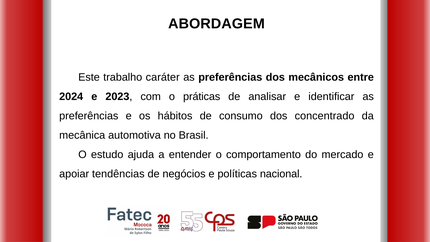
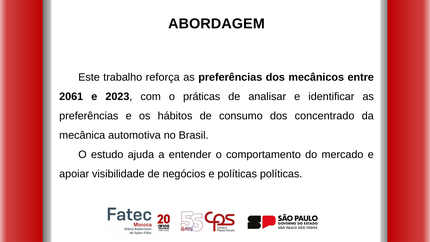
caráter: caráter -> reforça
2024: 2024 -> 2061
tendências: tendências -> visibilidade
políticas nacional: nacional -> políticas
